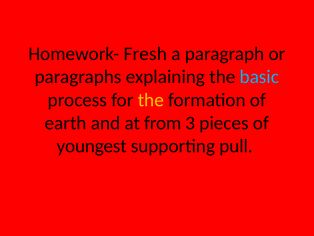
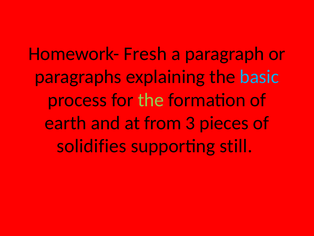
the at (151, 100) colour: yellow -> light green
youngest: youngest -> solidifies
pull: pull -> still
